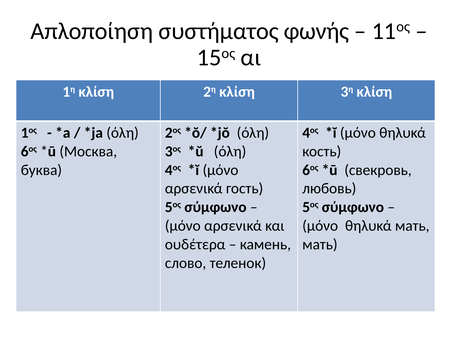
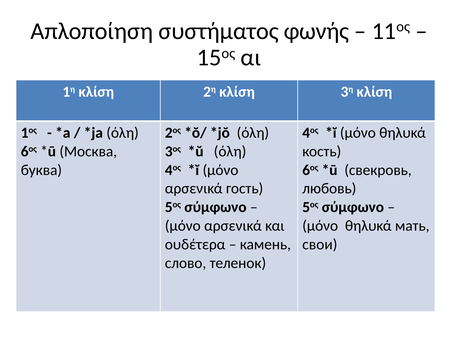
мать at (320, 245): мать -> свои
